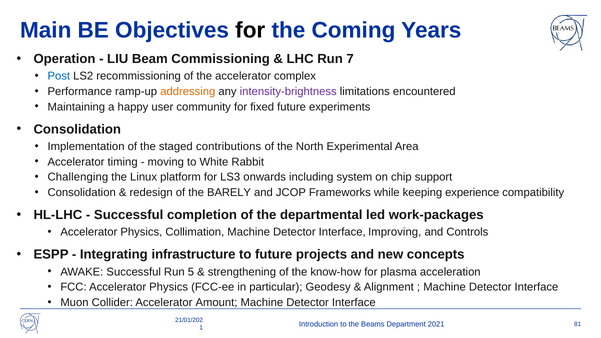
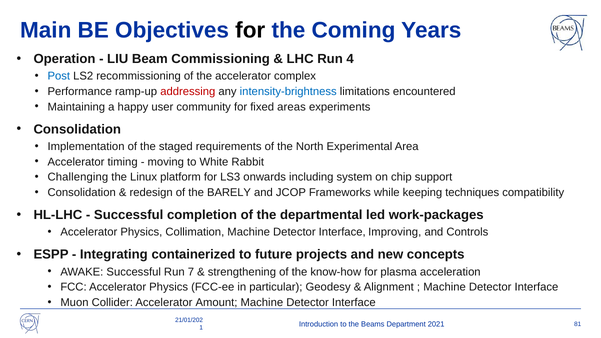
7: 7 -> 4
addressing colour: orange -> red
intensity-brightness colour: purple -> blue
fixed future: future -> areas
contributions: contributions -> requirements
experience: experience -> techniques
infrastructure: infrastructure -> containerized
5: 5 -> 7
